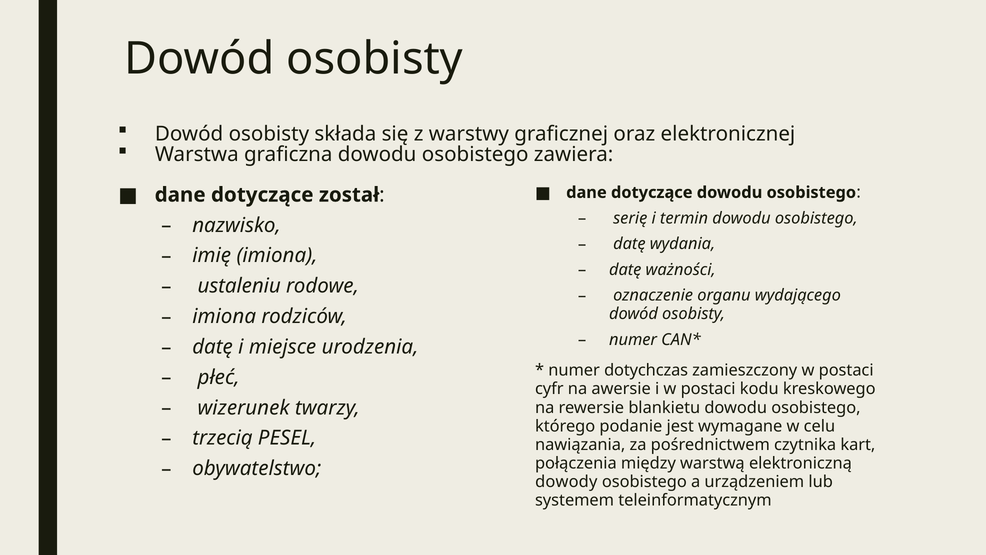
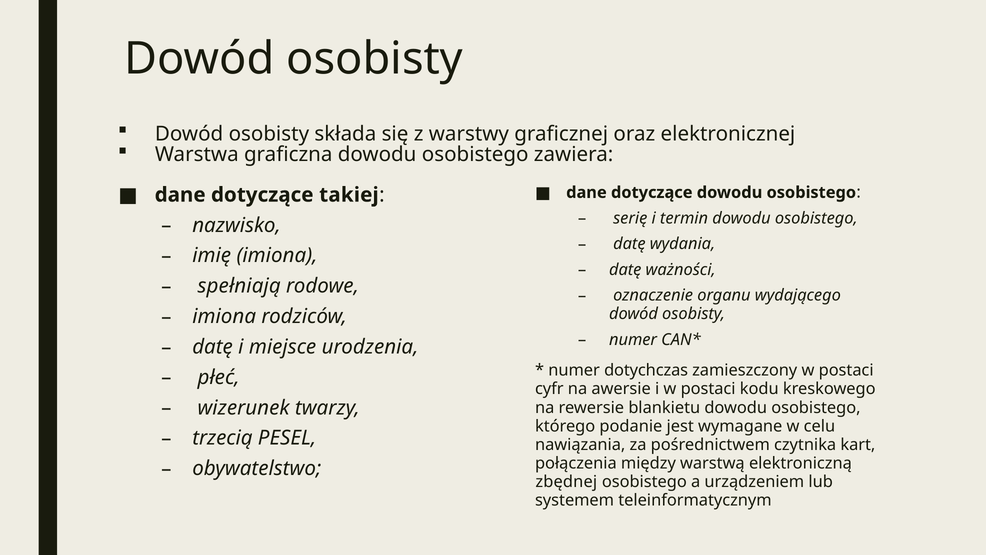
został: został -> takiej
ustaleniu: ustaleniu -> spełniają
dowody: dowody -> zbędnej
